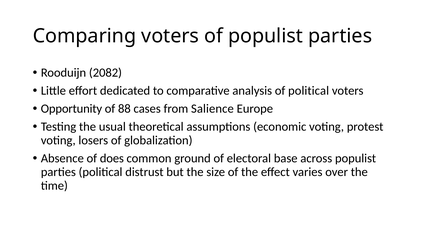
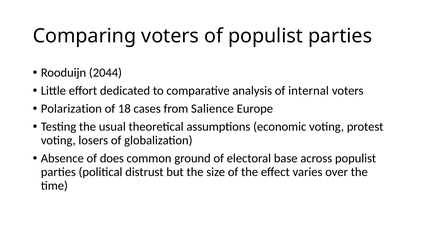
2082: 2082 -> 2044
of political: political -> internal
Opportunity: Opportunity -> Polarization
88: 88 -> 18
